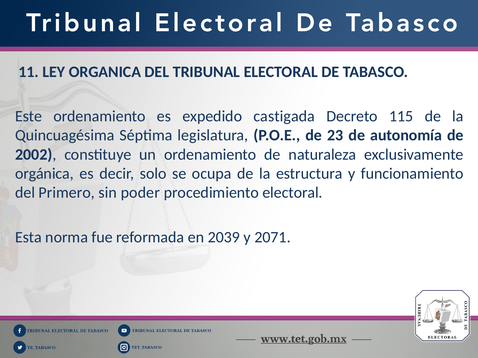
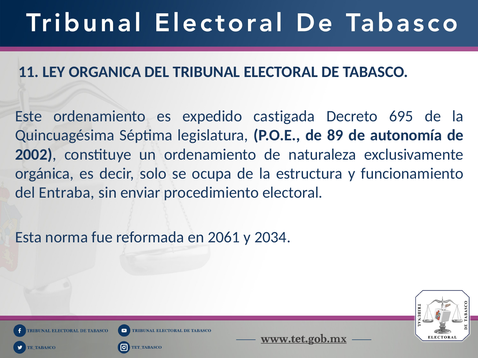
115: 115 -> 695
23: 23 -> 89
Primero: Primero -> Entraba
poder: poder -> enviar
2039: 2039 -> 2061
2071: 2071 -> 2034
